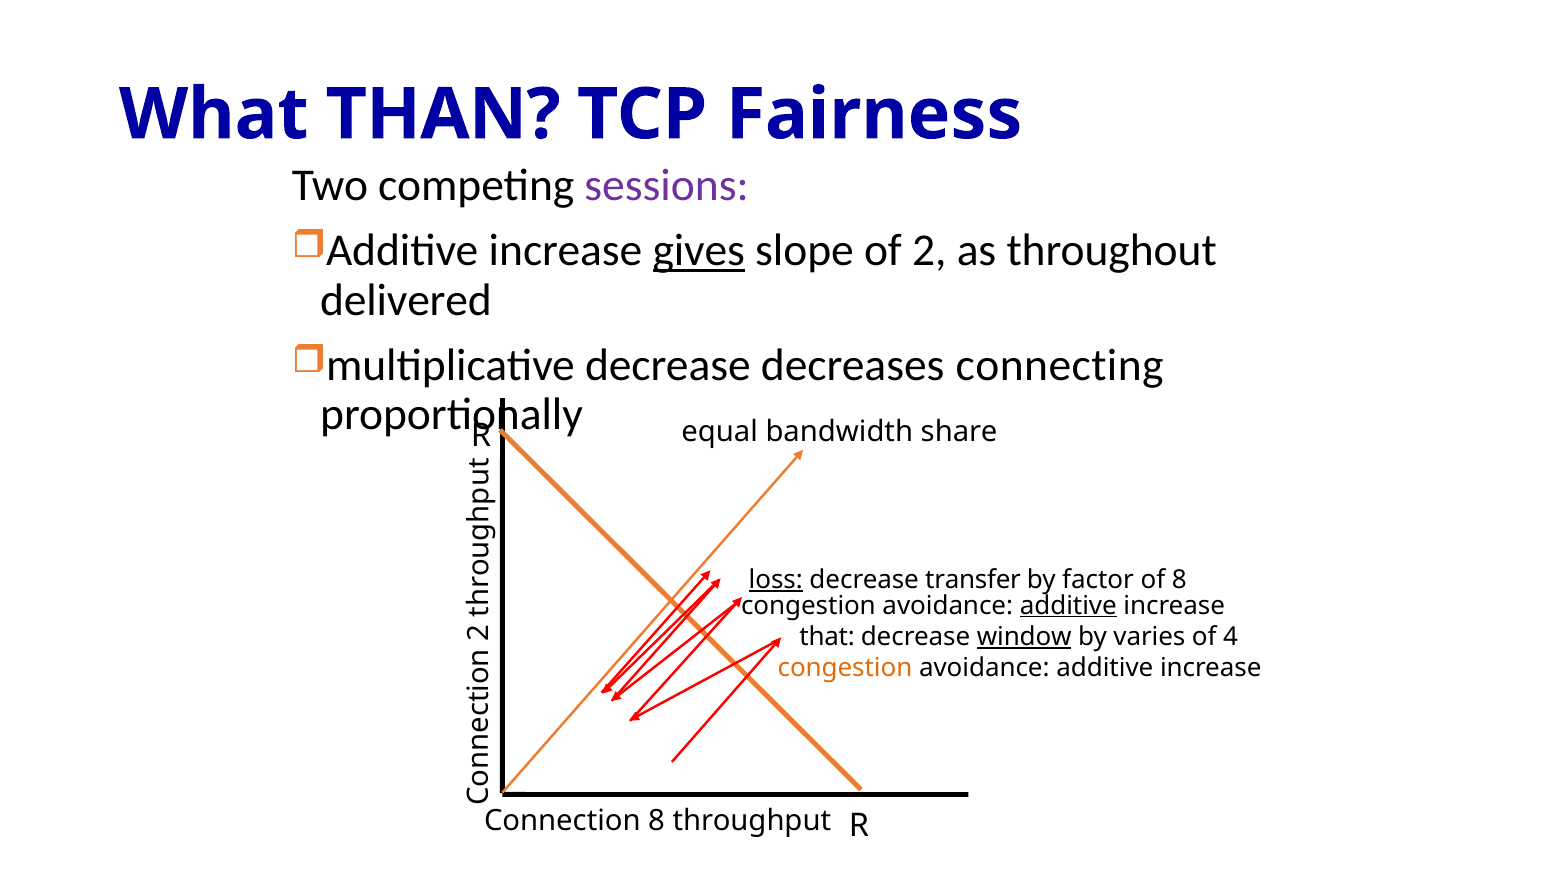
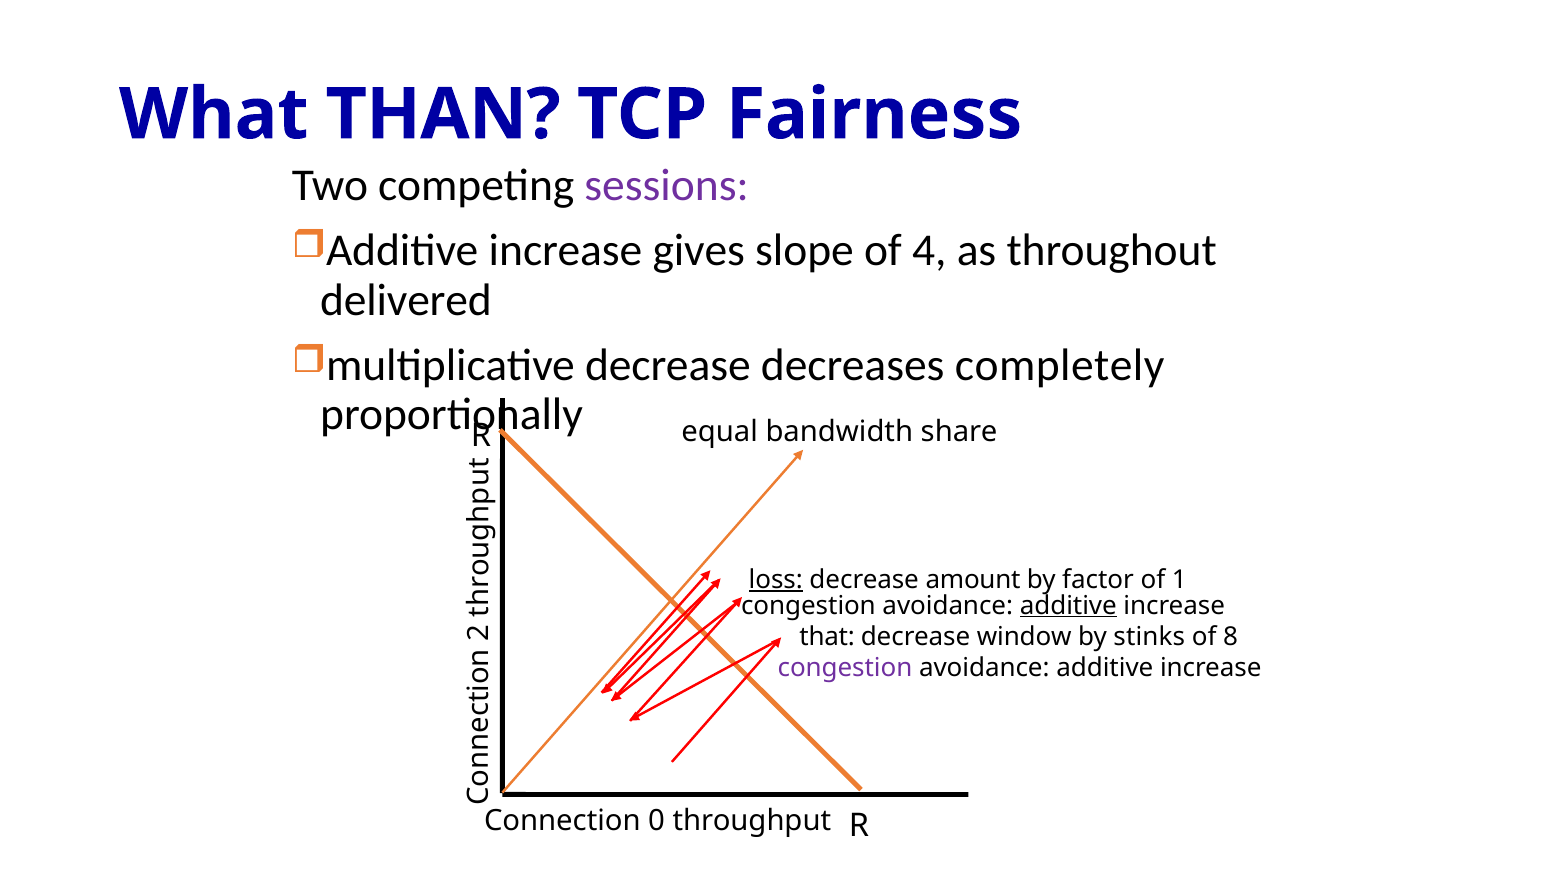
gives underline: present -> none
of 2: 2 -> 4
connecting: connecting -> completely
transfer: transfer -> amount
of 8: 8 -> 1
window underline: present -> none
varies: varies -> stinks
4: 4 -> 8
congestion at (845, 668) colour: orange -> purple
Connection 8: 8 -> 0
